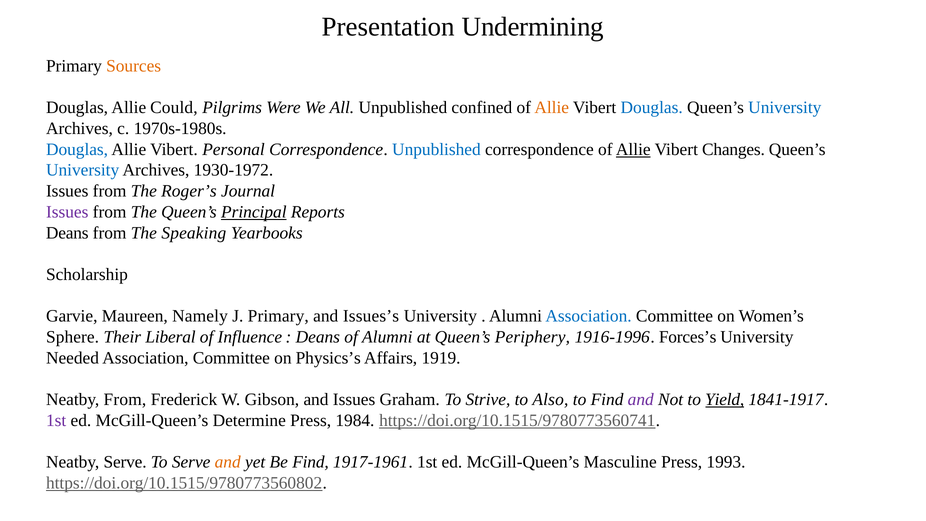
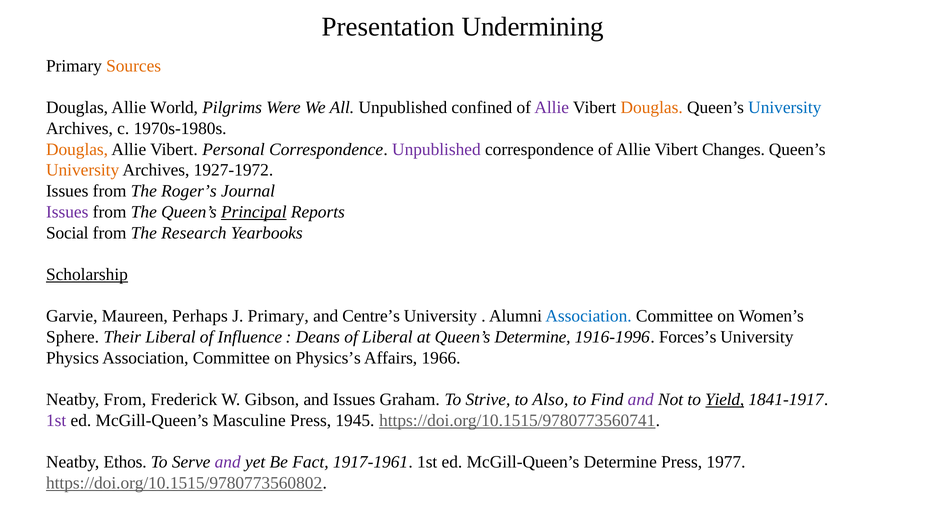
Could: Could -> World
Allie at (552, 108) colour: orange -> purple
Douglas at (652, 108) colour: blue -> orange
Douglas at (77, 149) colour: blue -> orange
Unpublished at (436, 149) colour: blue -> purple
Allie at (633, 149) underline: present -> none
University at (83, 170) colour: blue -> orange
1930-1972: 1930-1972 -> 1927-1972
Deans at (67, 233): Deans -> Social
Speaking: Speaking -> Research
Scholarship underline: none -> present
Namely: Namely -> Perhaps
Issues’s: Issues’s -> Centre’s
of Alumni: Alumni -> Liberal
Queen’s Periphery: Periphery -> Determine
Needed: Needed -> Physics
1919: 1919 -> 1966
Determine: Determine -> Masculine
1984: 1984 -> 1945
Neatby Serve: Serve -> Ethos
and at (228, 462) colour: orange -> purple
Be Find: Find -> Fact
McGill-Queen’s Masculine: Masculine -> Determine
1993: 1993 -> 1977
